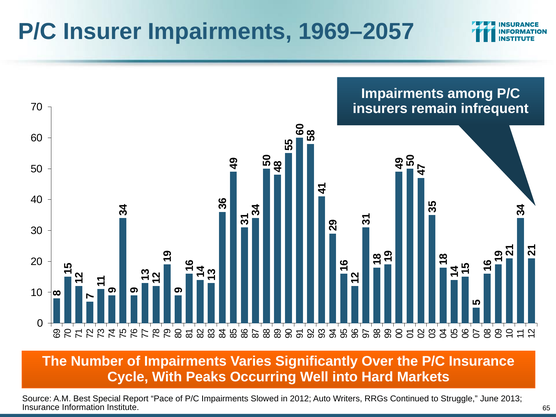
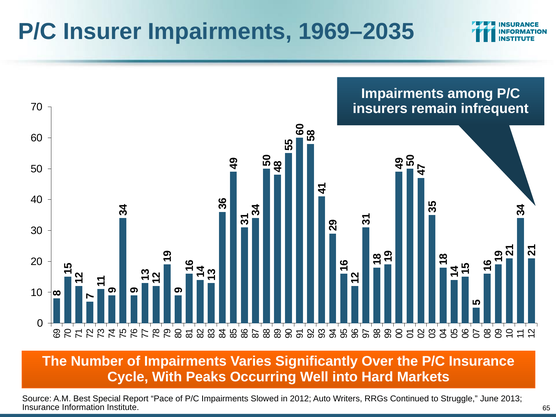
1969–2057: 1969–2057 -> 1969–2035
